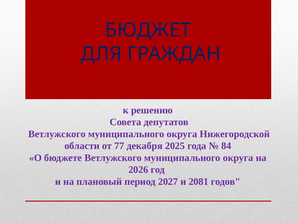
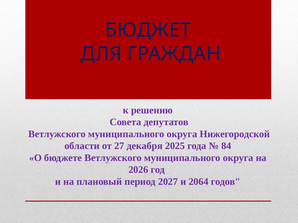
77: 77 -> 27
2081: 2081 -> 2064
